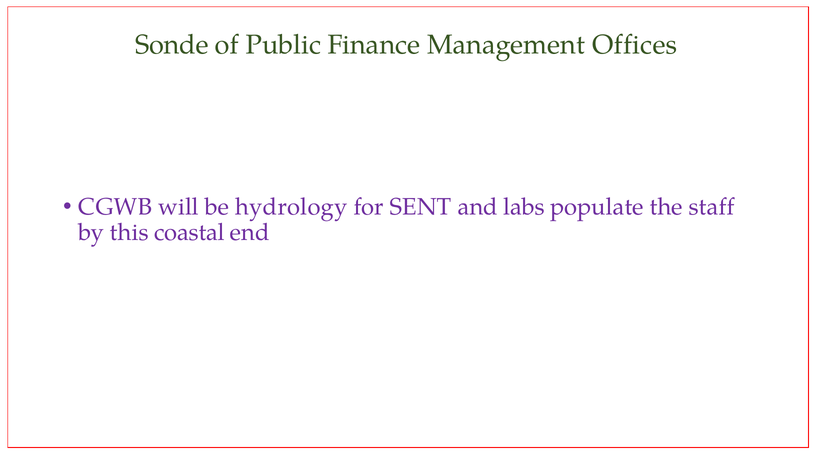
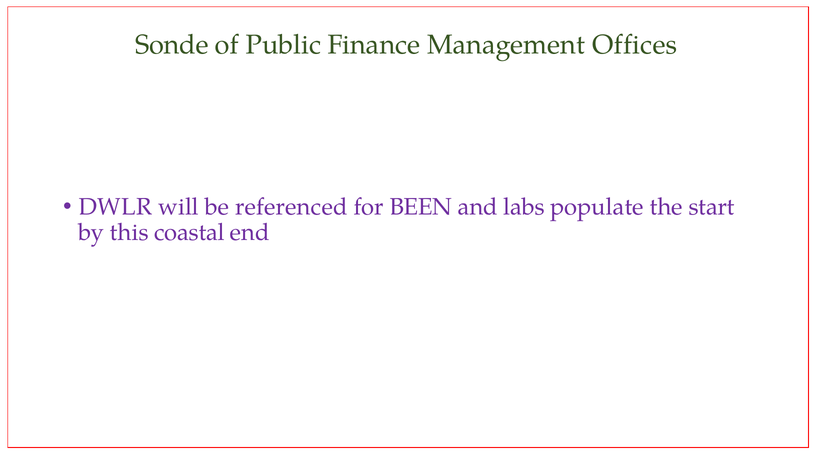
CGWB: CGWB -> DWLR
hydrology: hydrology -> referenced
SENT: SENT -> BEEN
staff: staff -> start
